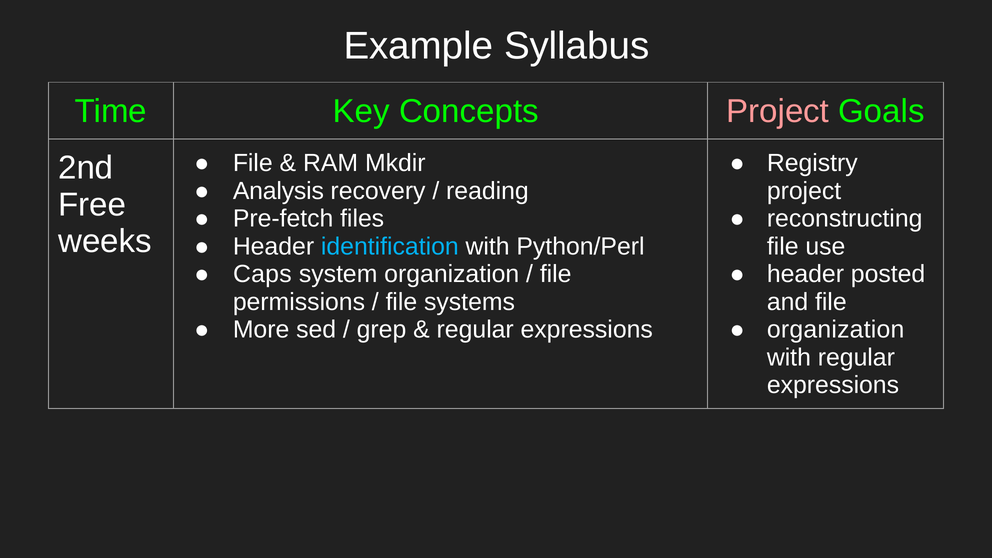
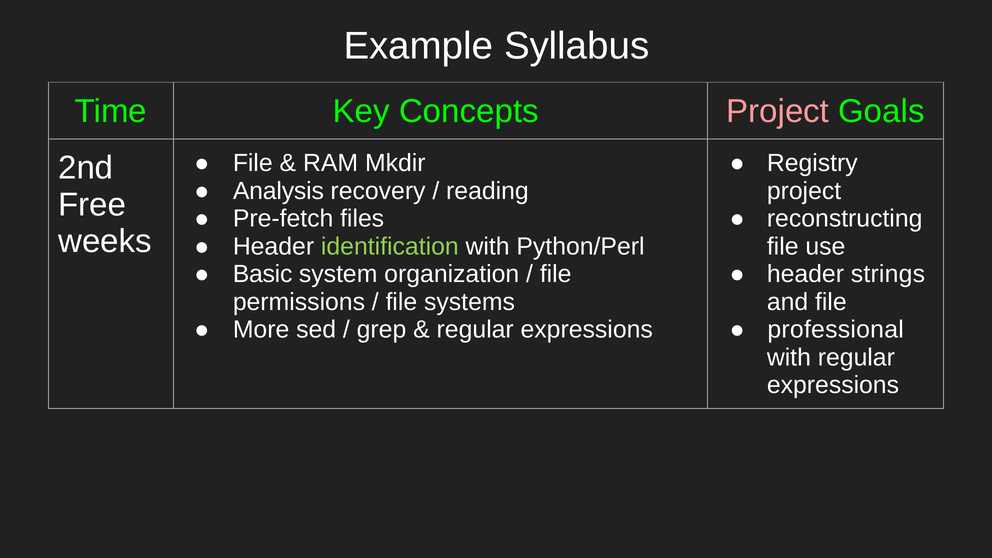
identification colour: light blue -> light green
Caps: Caps -> Basic
posted: posted -> strings
organization at (836, 330): organization -> professional
